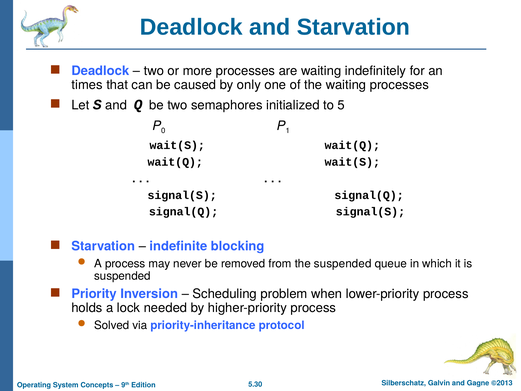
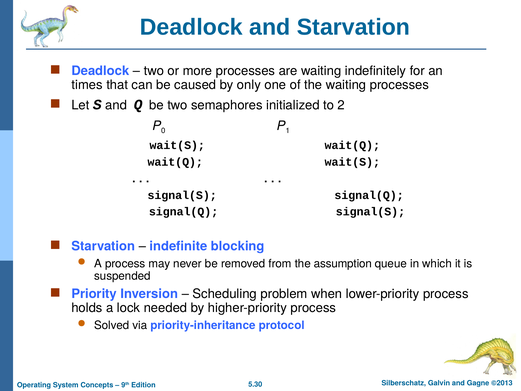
5: 5 -> 2
the suspended: suspended -> assumption
